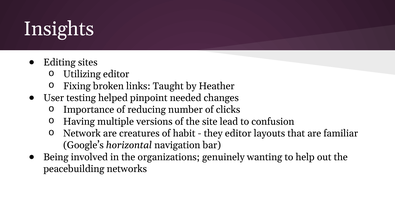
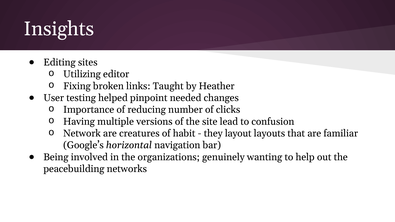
they editor: editor -> layout
